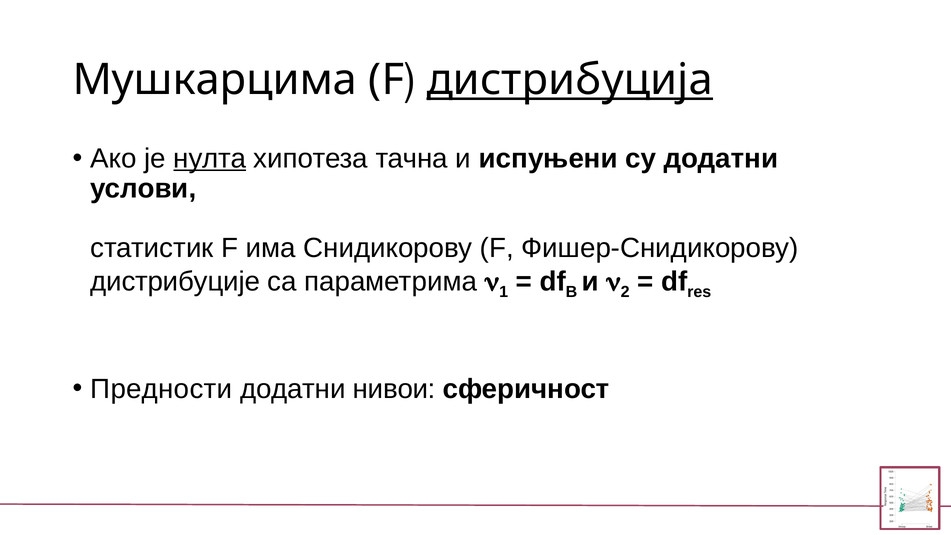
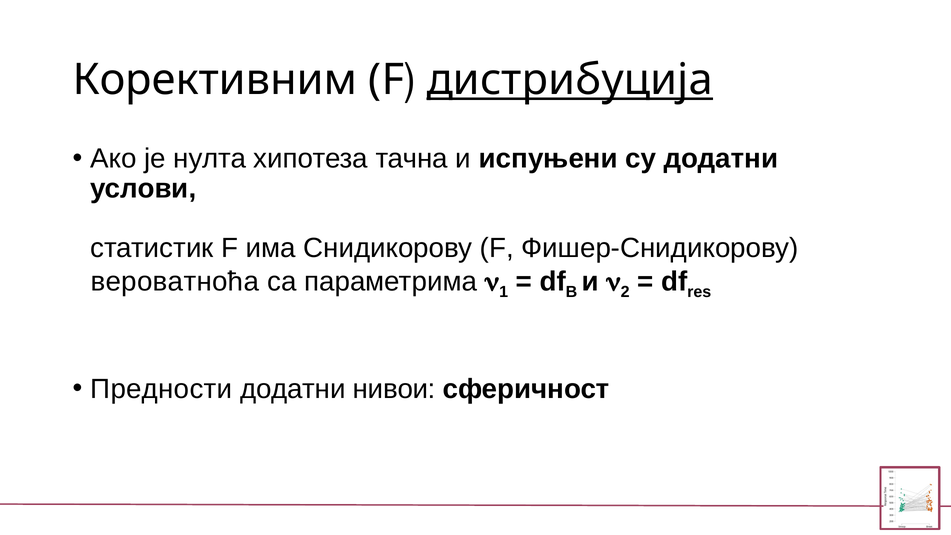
Мушкарцима: Мушкарцима -> Корективним
нулта underline: present -> none
дистрибуције: дистрибуције -> вероватноћа
